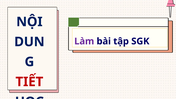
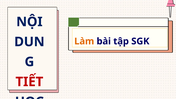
Làm colour: purple -> orange
